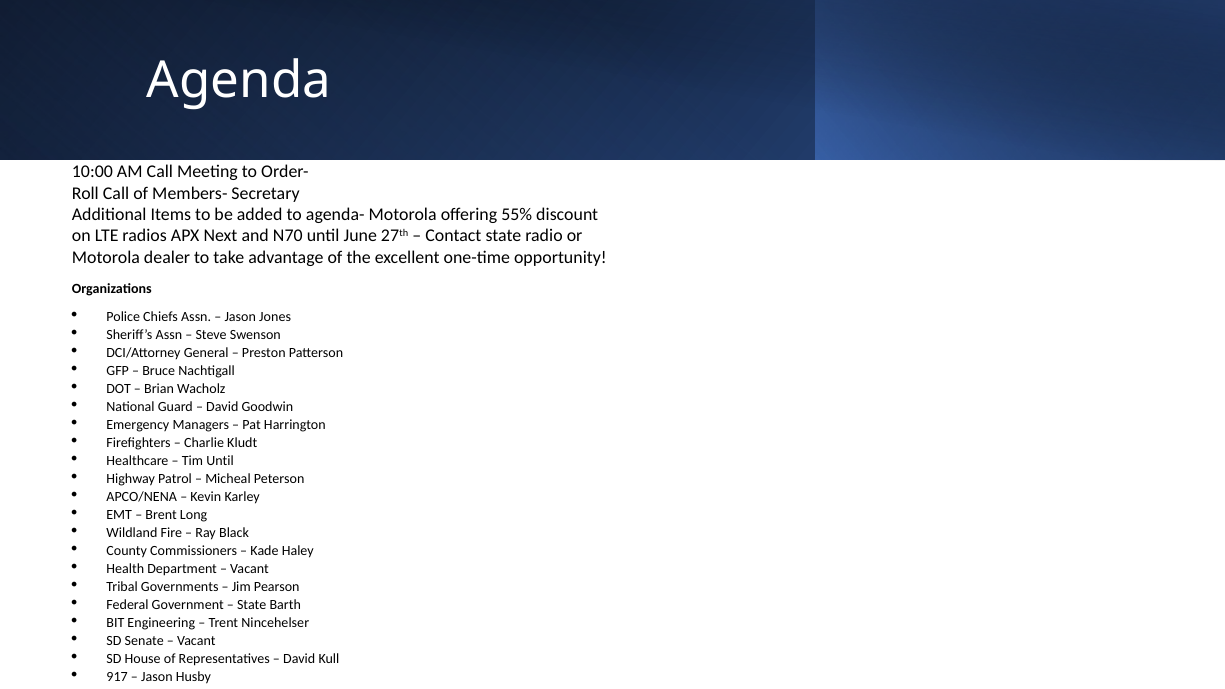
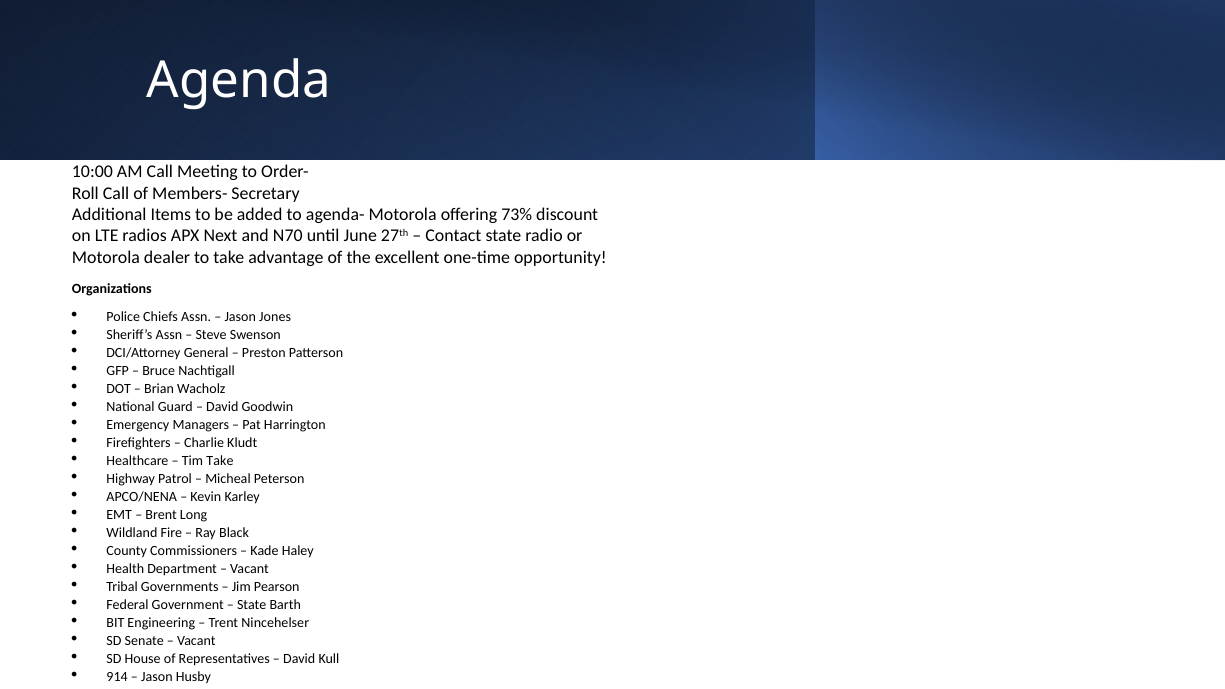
55%: 55% -> 73%
Tim Until: Until -> Take
917: 917 -> 914
